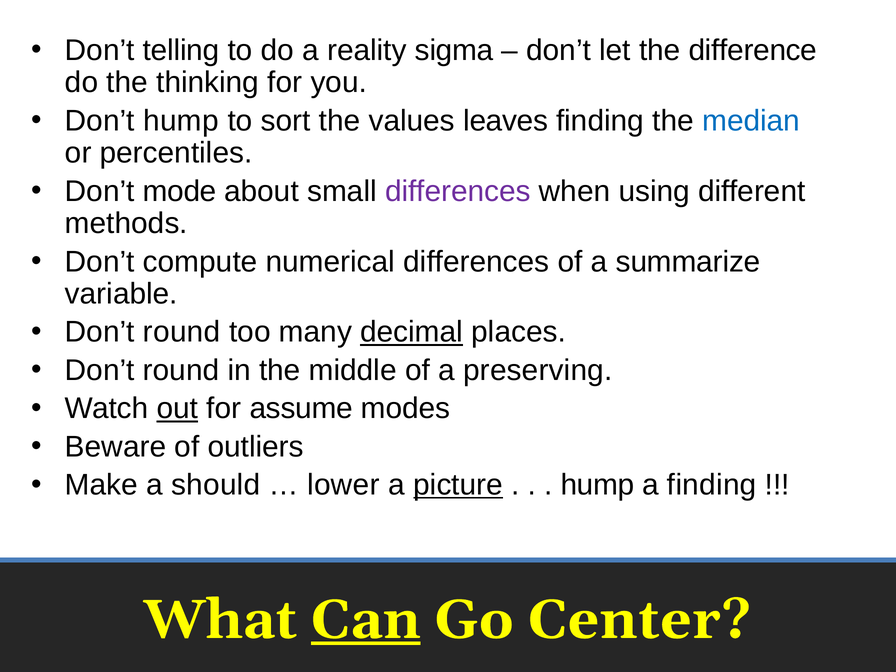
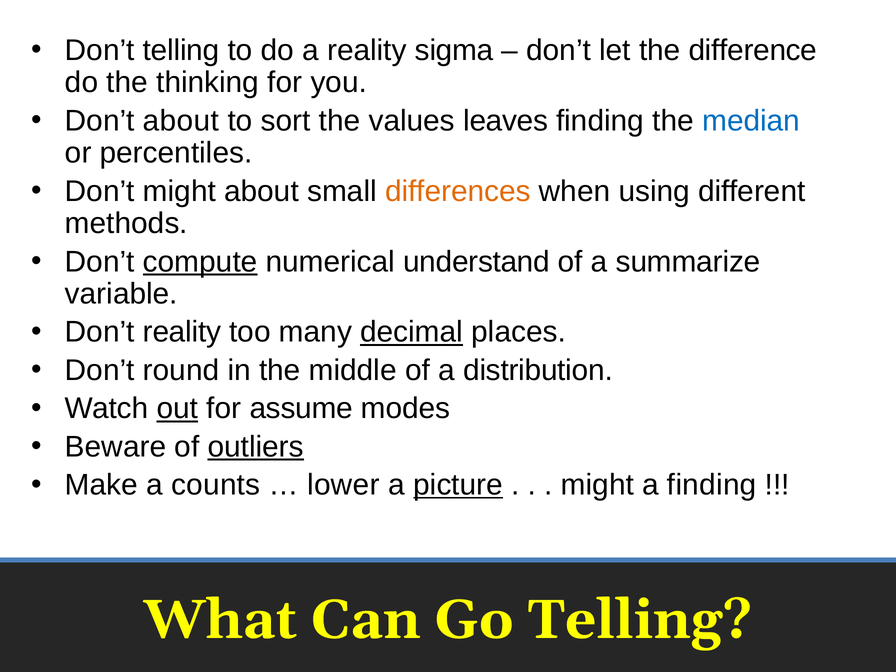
Don’t hump: hump -> about
Don’t mode: mode -> might
differences at (458, 191) colour: purple -> orange
compute underline: none -> present
numerical differences: differences -> understand
round at (182, 332): round -> reality
preserving: preserving -> distribution
outliers underline: none -> present
should: should -> counts
hump at (598, 485): hump -> might
Can underline: present -> none
Go Center: Center -> Telling
